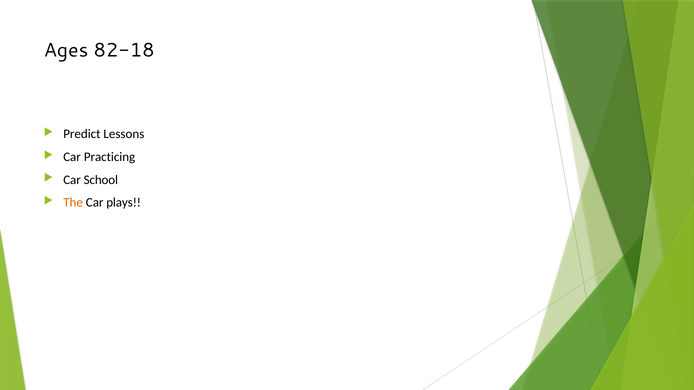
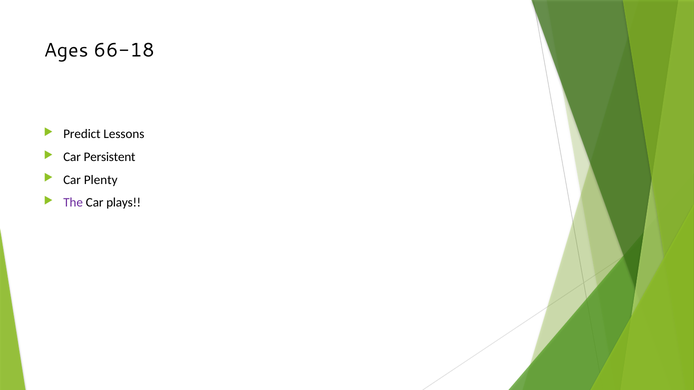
82-18: 82-18 -> 66-18
Practicing: Practicing -> Persistent
School: School -> Plenty
The colour: orange -> purple
